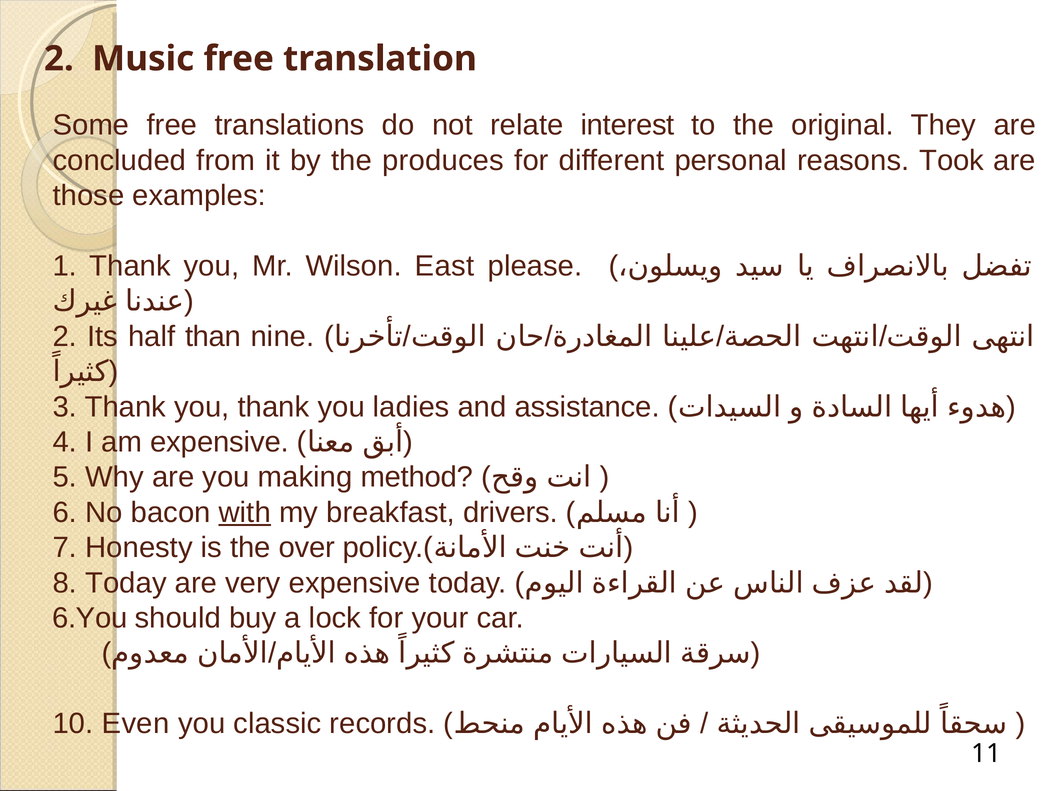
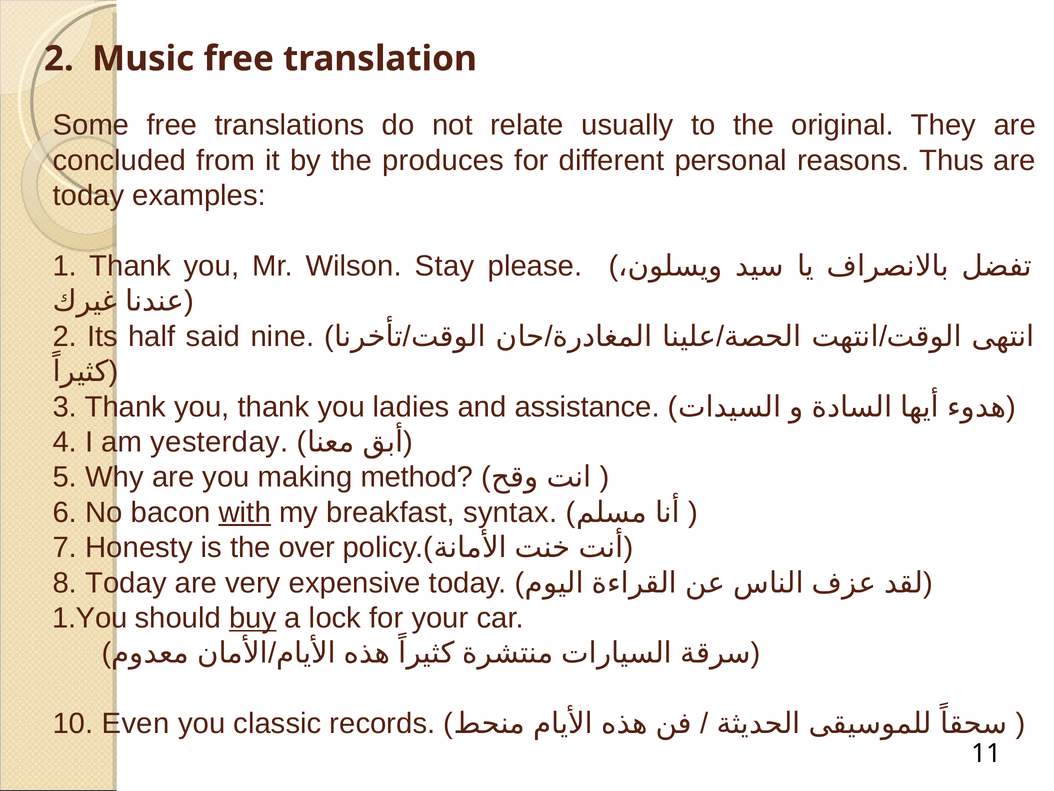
interest: interest -> usually
Took: Took -> Thus
those at (89, 195): those -> today
East: East -> Stay
than: than -> said
am expensive: expensive -> yesterday
drivers: drivers -> syntax
6.You: 6.You -> 1.You
buy underline: none -> present
